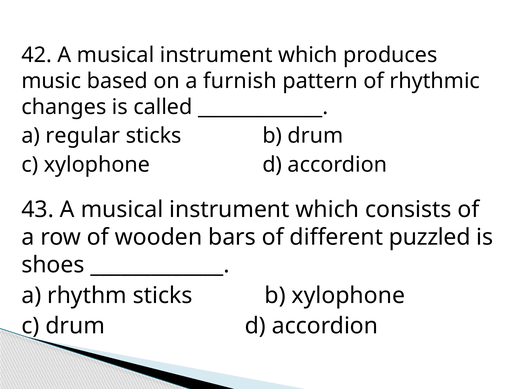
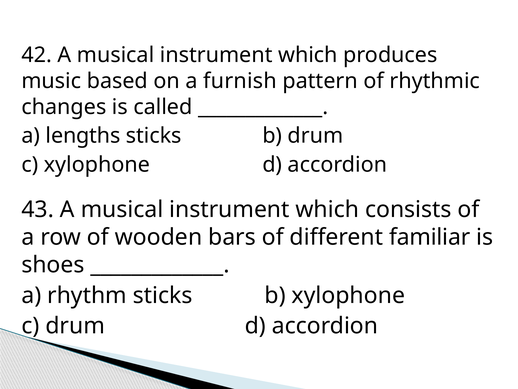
regular: regular -> lengths
puzzled: puzzled -> familiar
